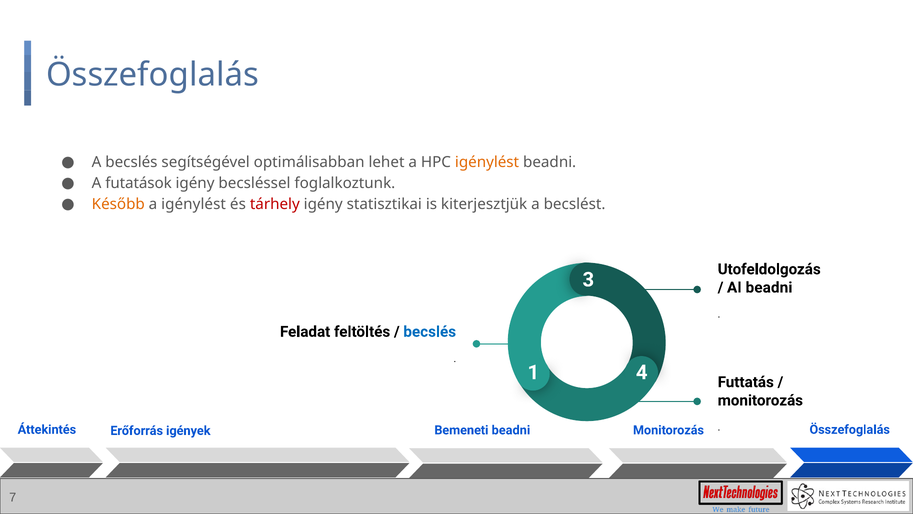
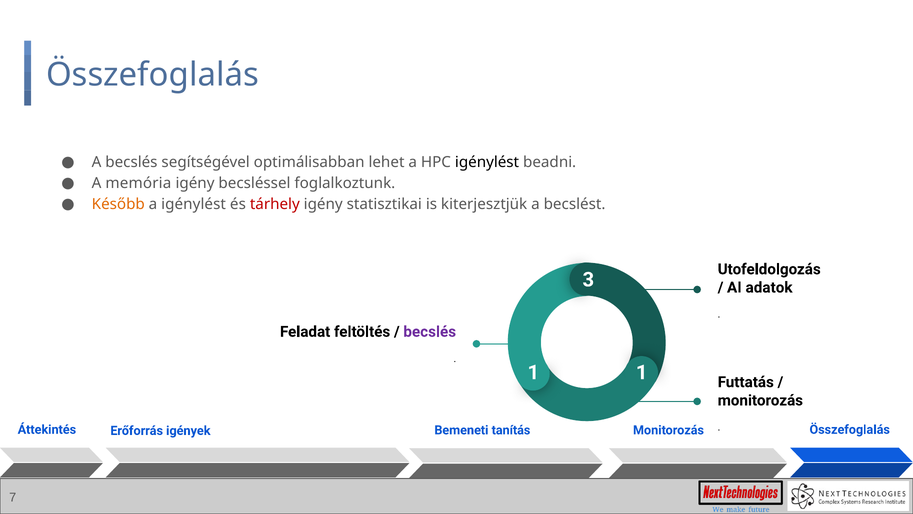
igénylést at (487, 162) colour: orange -> black
futatások: futatások -> memória
AI beadni: beadni -> adatok
becslés at (430, 331) colour: blue -> purple
1 4: 4 -> 1
Bemeneti beadni: beadni -> tanítás
